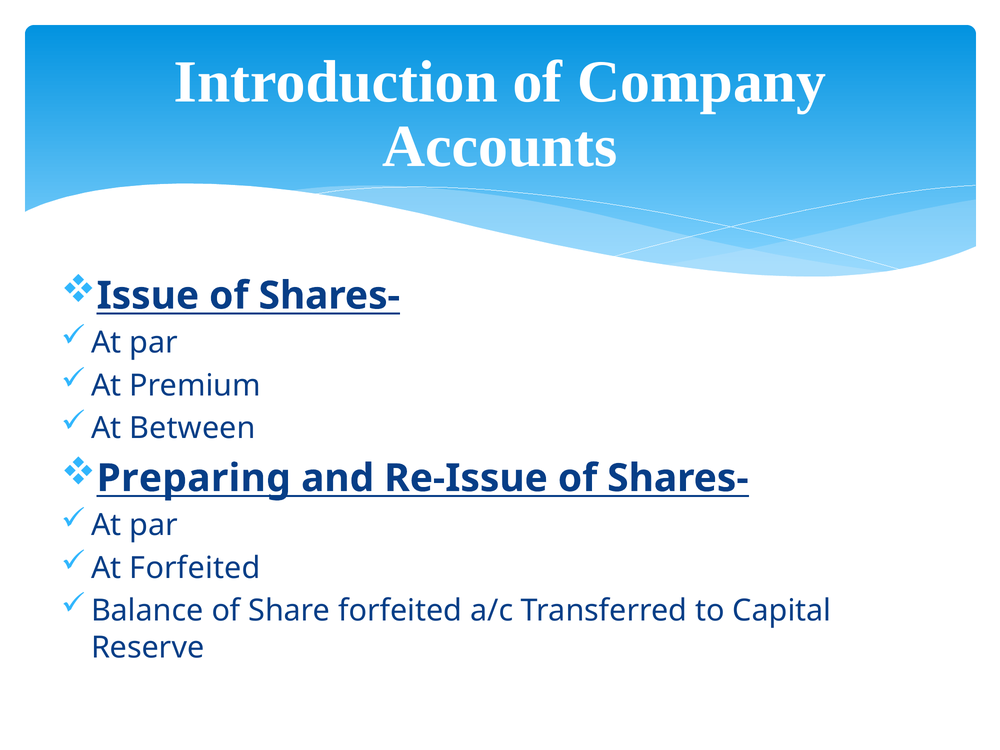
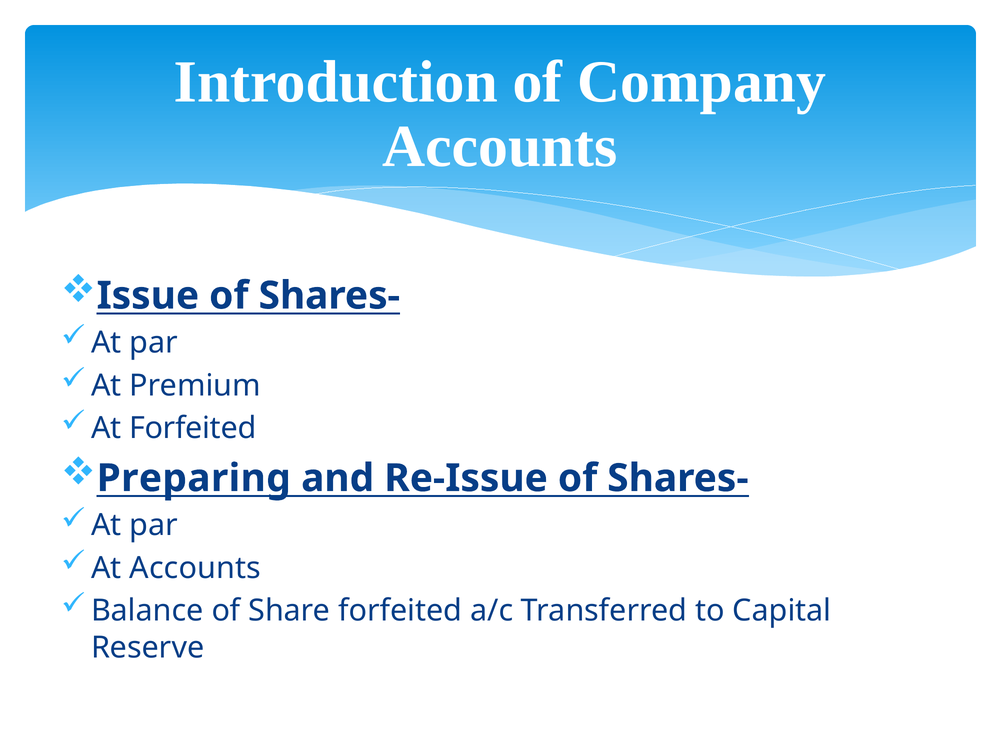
At Between: Between -> Forfeited
At Forfeited: Forfeited -> Accounts
